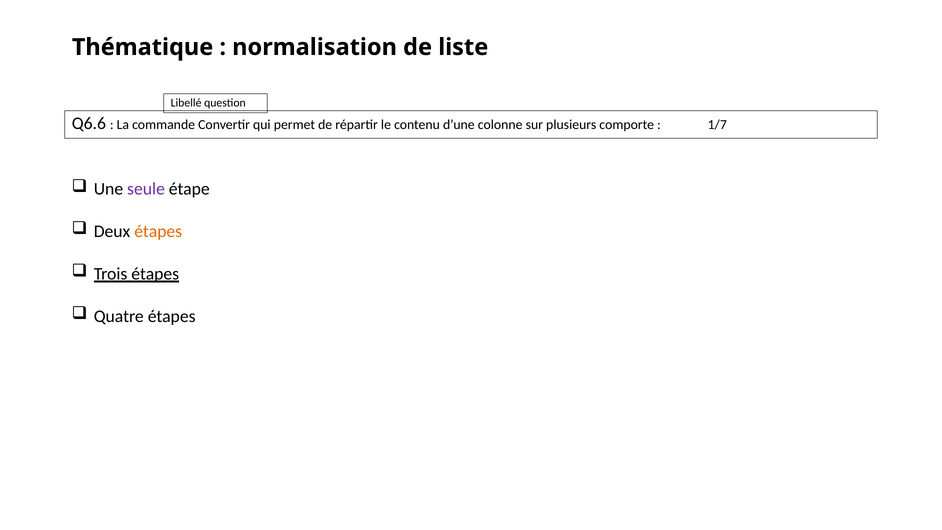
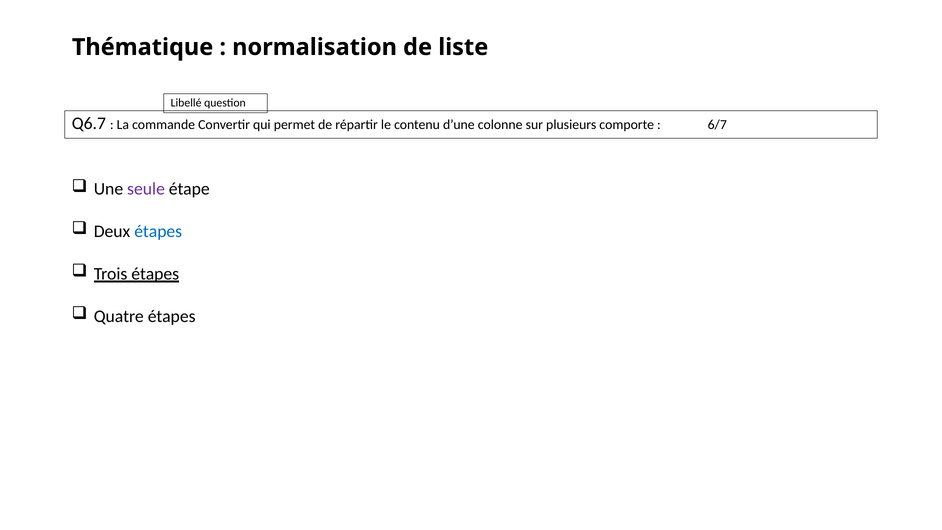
Q6.6: Q6.6 -> Q6.7
1/7: 1/7 -> 6/7
étapes at (158, 231) colour: orange -> blue
